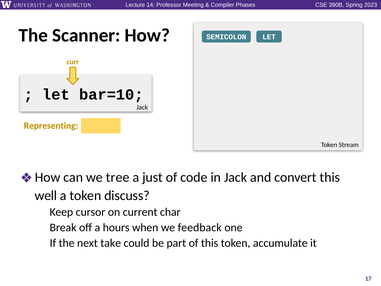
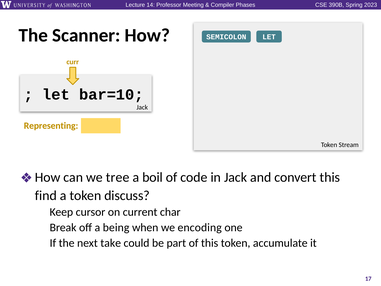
just: just -> boil
well: well -> find
hours: hours -> being
feedback: feedback -> encoding
